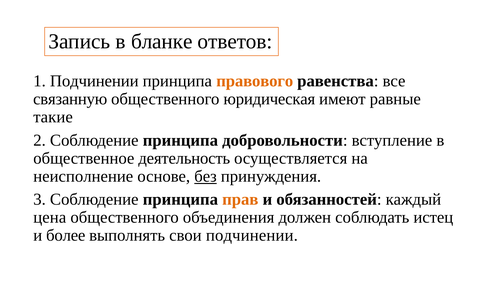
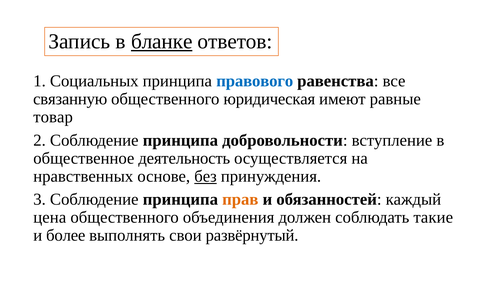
бланке underline: none -> present
1 Подчинении: Подчинении -> Социальных
правового colour: orange -> blue
такие: такие -> товар
неисполнение: неисполнение -> нравственных
истец: истец -> такие
свои подчинении: подчинении -> развёрнутый
